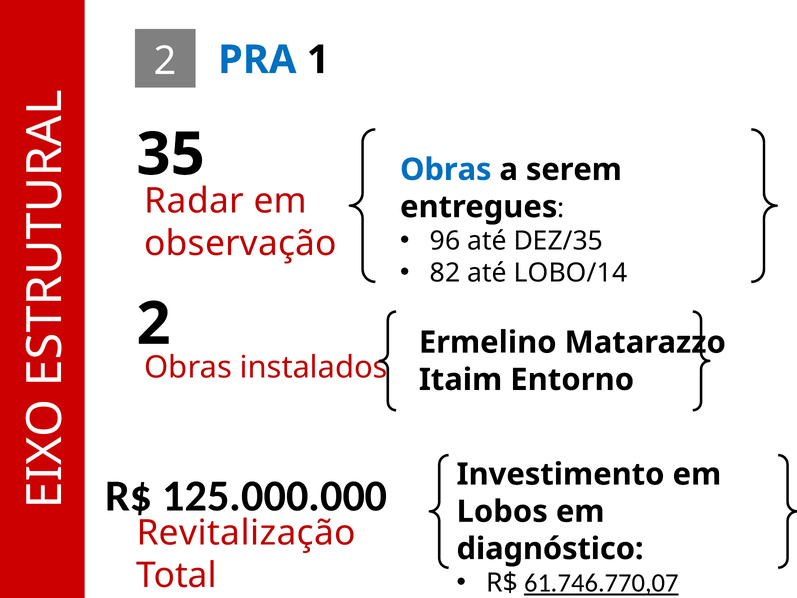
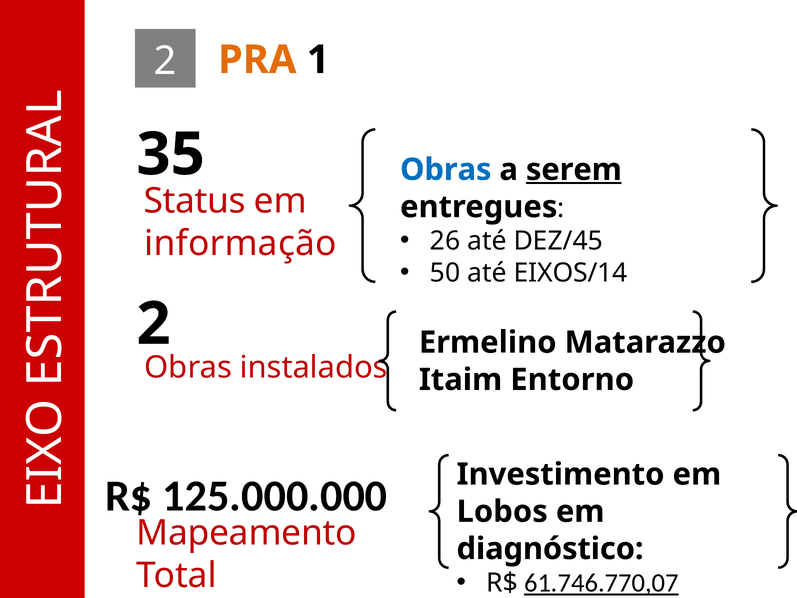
PRA colour: blue -> orange
serem underline: none -> present
Radar: Radar -> Status
96: 96 -> 26
DEZ/35: DEZ/35 -> DEZ/45
observação: observação -> informação
82: 82 -> 50
LOBO/14: LOBO/14 -> EIXOS/14
Revitalização: Revitalização -> Mapeamento
